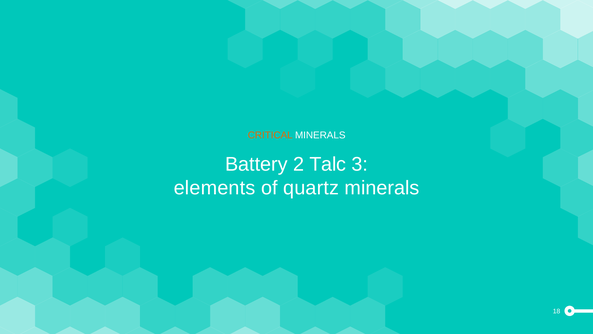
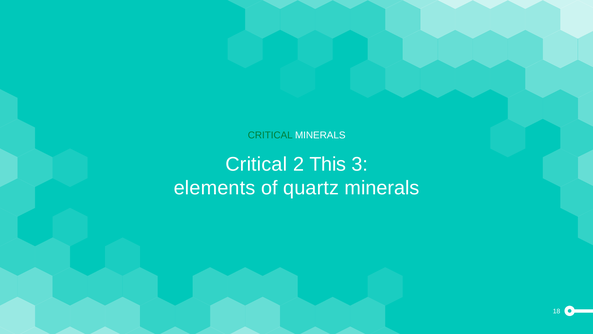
CRITICAL at (270, 135) colour: orange -> green
Battery at (256, 164): Battery -> Critical
Talc: Talc -> This
